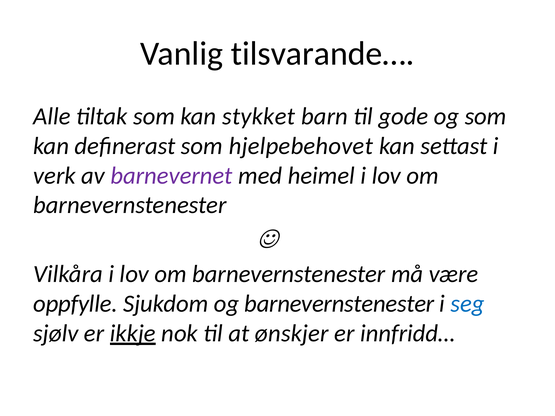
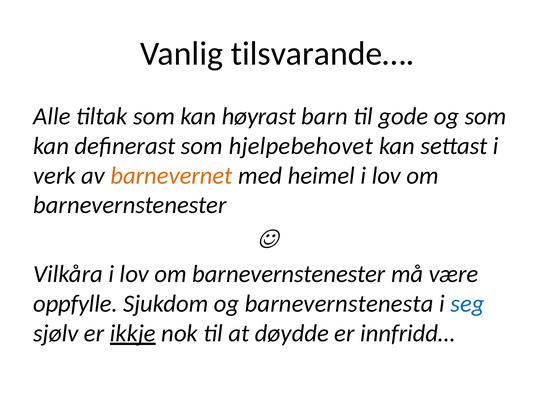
stykket: stykket -> høyrast
barnevernet colour: purple -> orange
og barnevernstenester: barnevernstenester -> barnevernstenesta
ønskjer: ønskjer -> døydde
